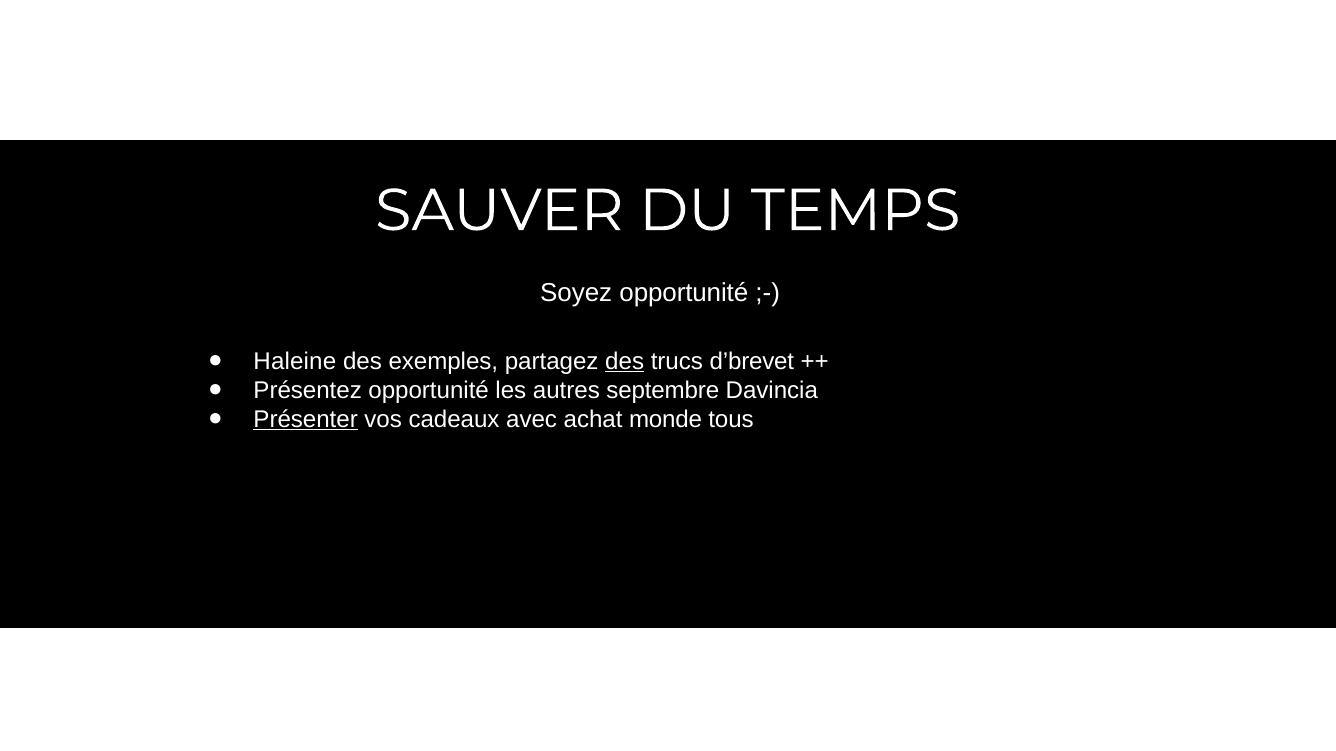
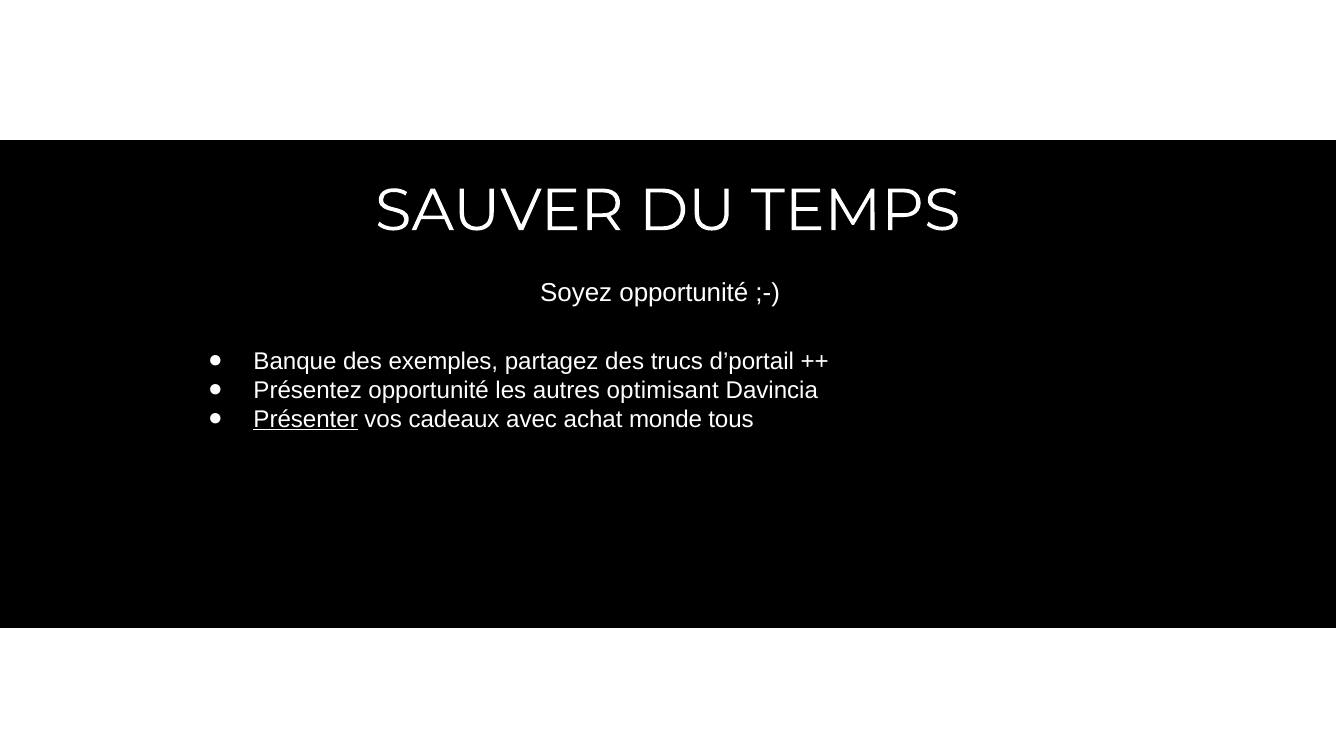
Haleine: Haleine -> Banque
des at (625, 362) underline: present -> none
d’brevet: d’brevet -> d’portail
septembre: septembre -> optimisant
